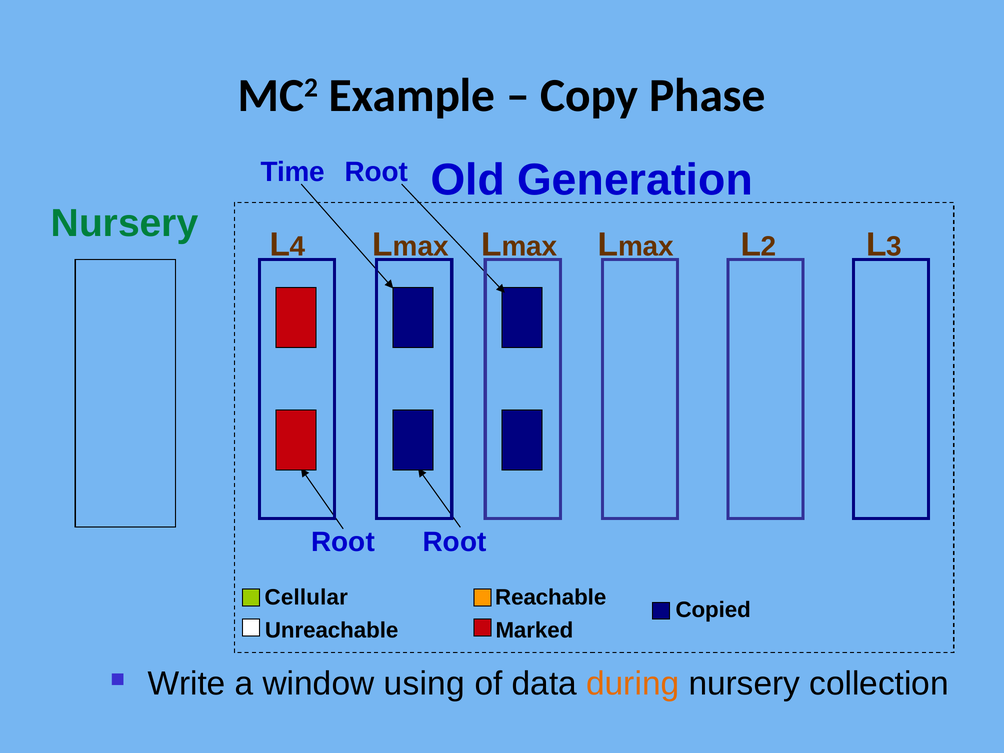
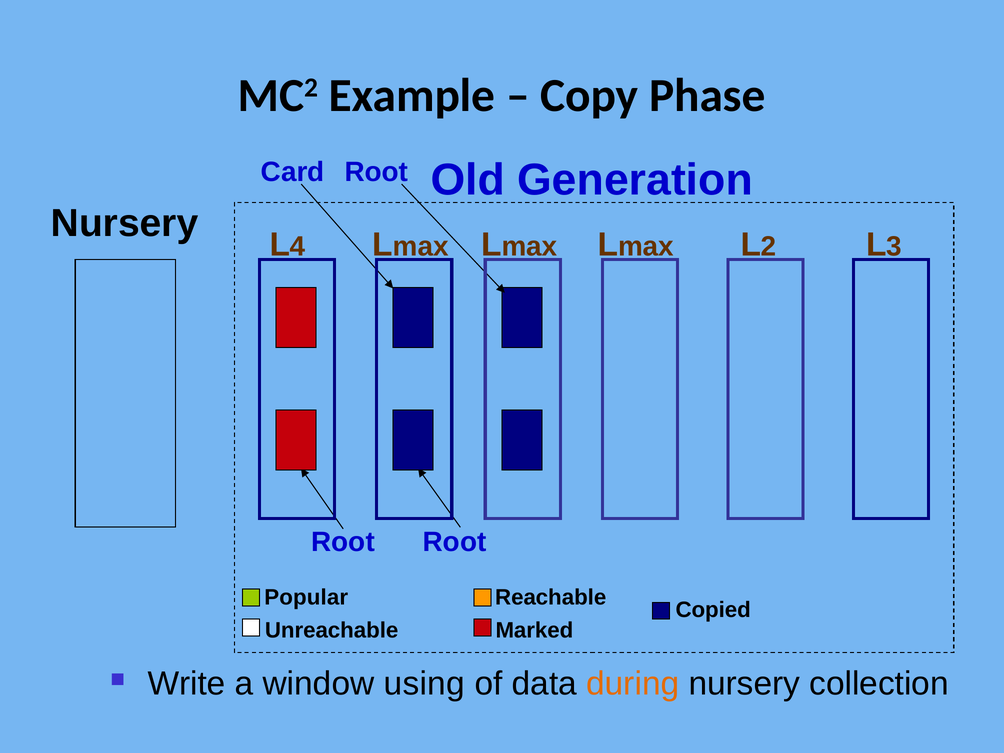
Time: Time -> Card
Nursery at (125, 223) colour: green -> black
Cellular: Cellular -> Popular
